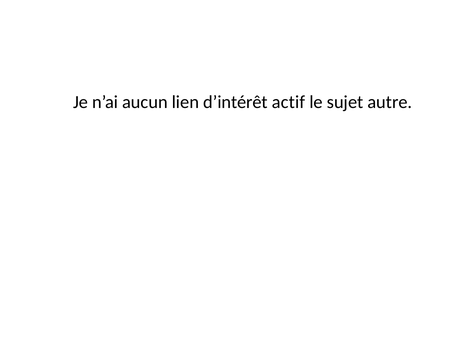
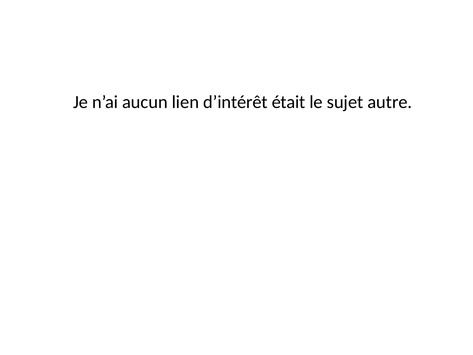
actif: actif -> était
